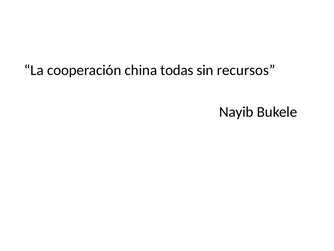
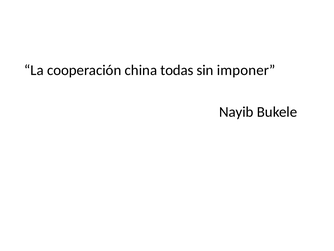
recursos: recursos -> imponer
